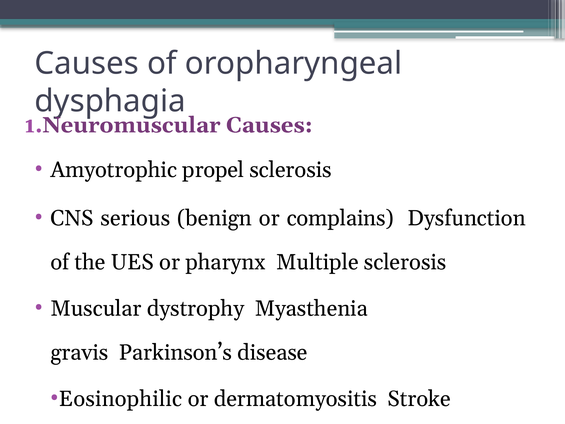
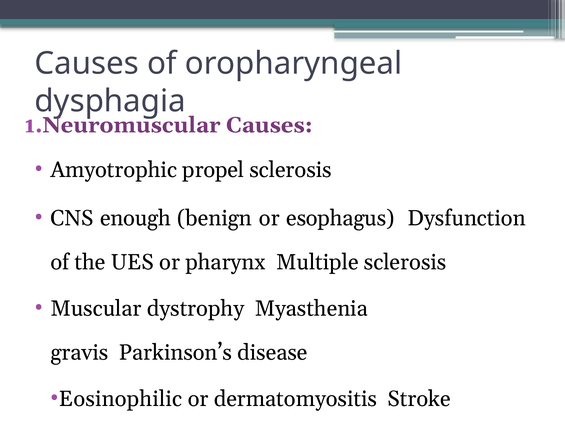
serious: serious -> enough
complains: complains -> esophagus
